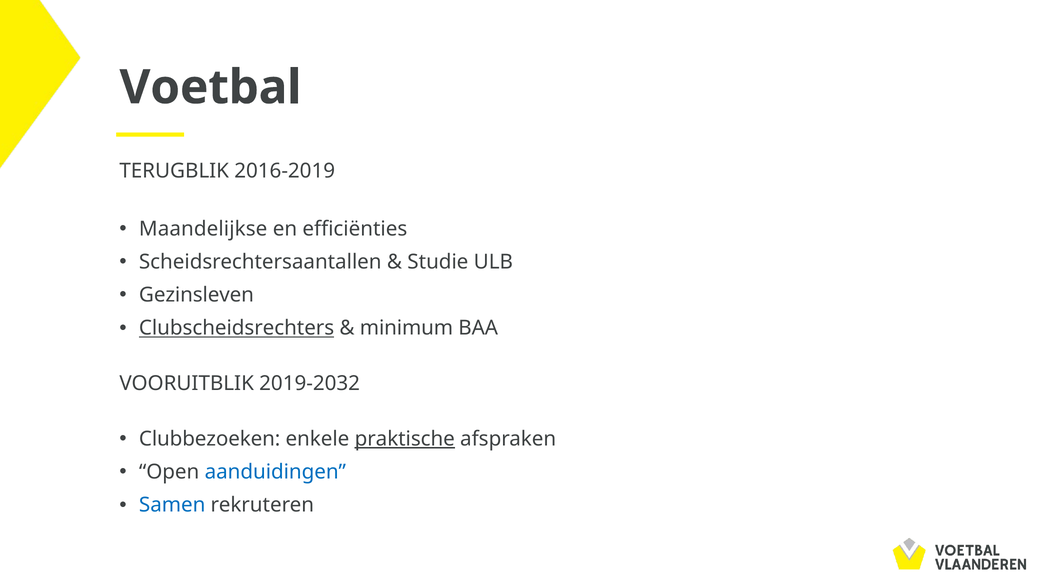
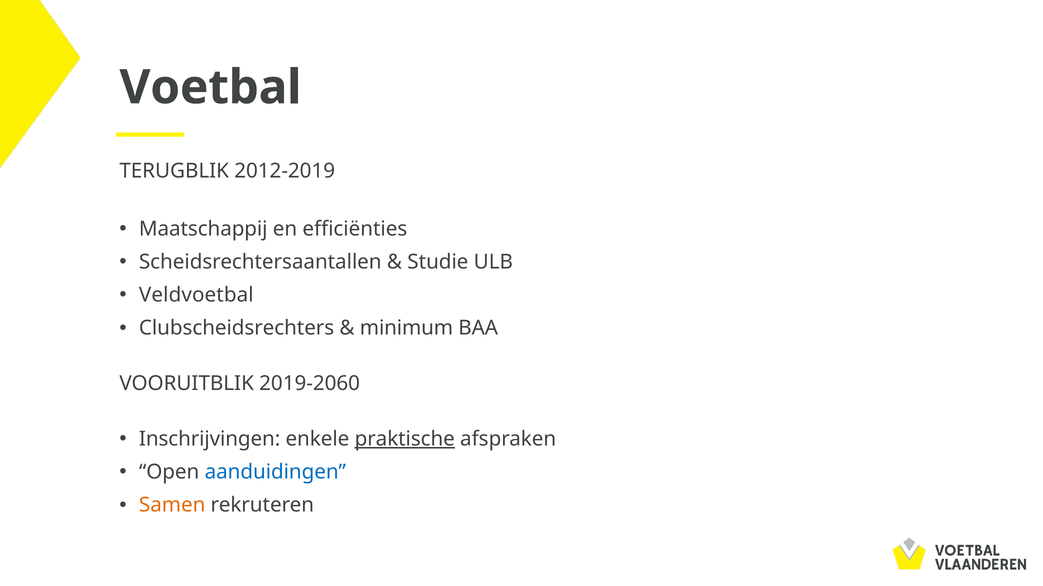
2016-2019: 2016-2019 -> 2012-2019
Maandelijkse: Maandelijkse -> Maatschappij
Gezinsleven: Gezinsleven -> Veldvoetbal
Clubscheidsrechters underline: present -> none
2019-2032: 2019-2032 -> 2019-2060
Clubbezoeken: Clubbezoeken -> Inschrijvingen
Samen colour: blue -> orange
